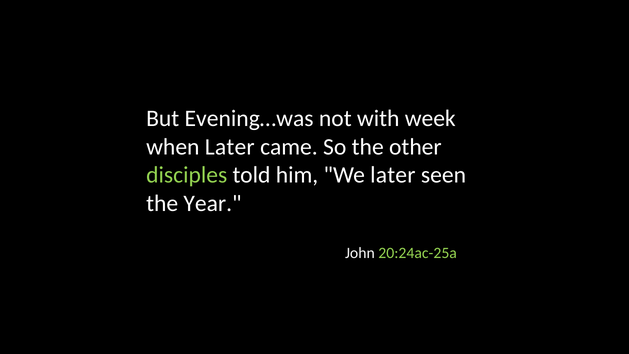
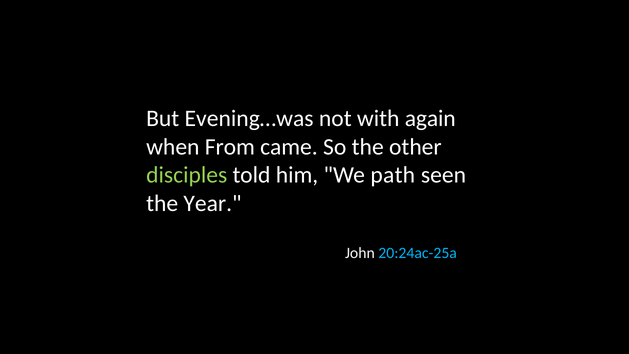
week: week -> again
when Later: Later -> From
We later: later -> path
20:24ac-25a colour: light green -> light blue
